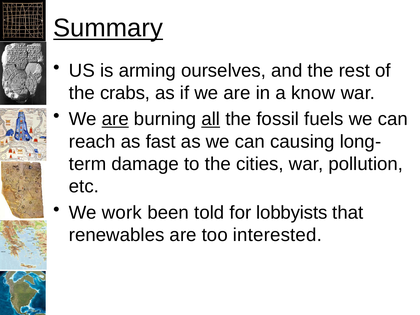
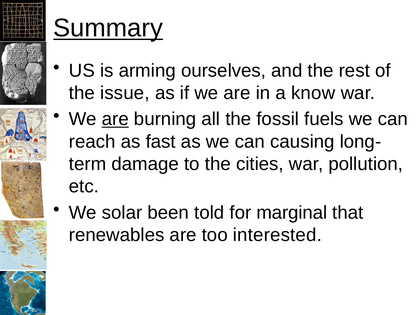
crabs: crabs -> issue
all underline: present -> none
work: work -> solar
lobbyists: lobbyists -> marginal
